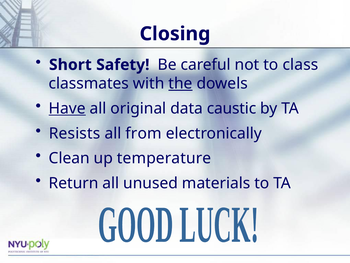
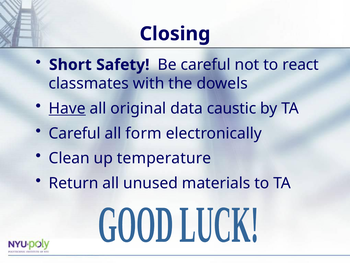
class: class -> react
the underline: present -> none
Resists at (75, 133): Resists -> Careful
from: from -> form
